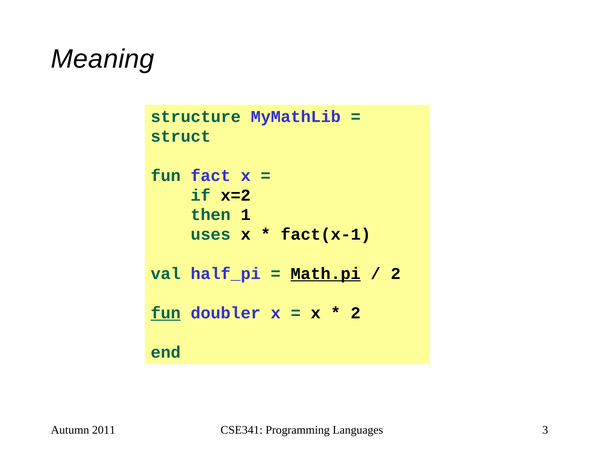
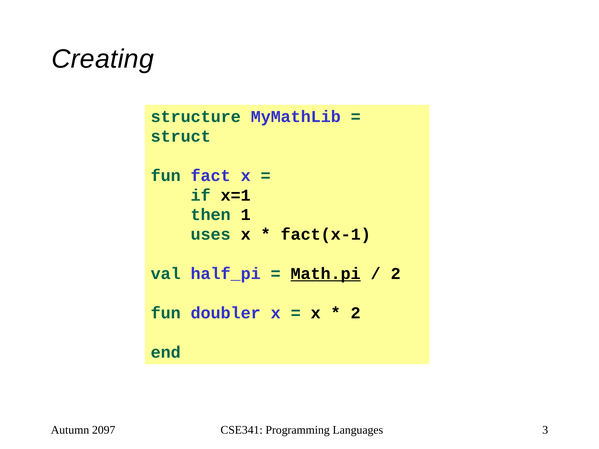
Meaning: Meaning -> Creating
x=2: x=2 -> x=1
fun at (166, 313) underline: present -> none
2011: 2011 -> 2097
